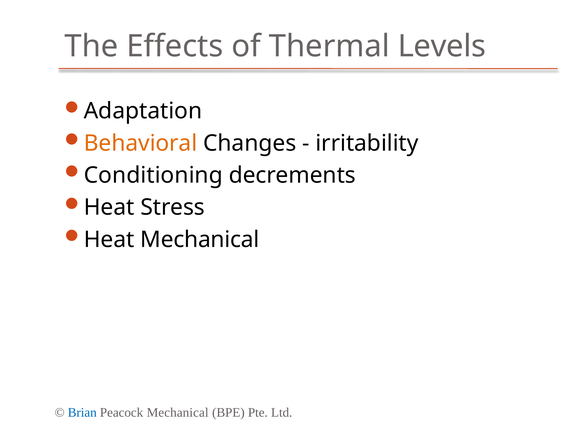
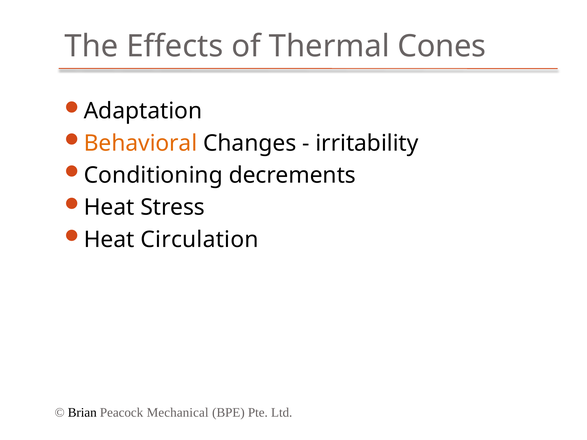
Levels: Levels -> Cones
Heat Mechanical: Mechanical -> Circulation
Brian colour: blue -> black
